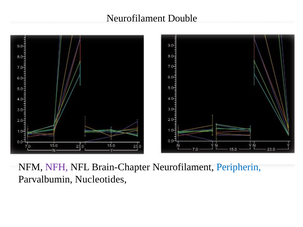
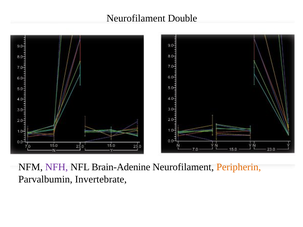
Brain-Chapter: Brain-Chapter -> Brain-Adenine
Peripherin colour: blue -> orange
Nucleotides: Nucleotides -> Invertebrate
